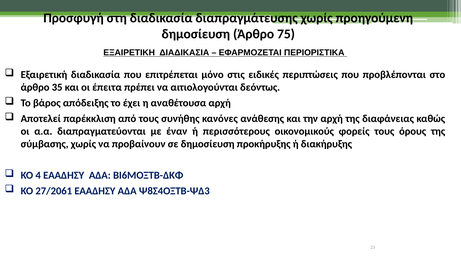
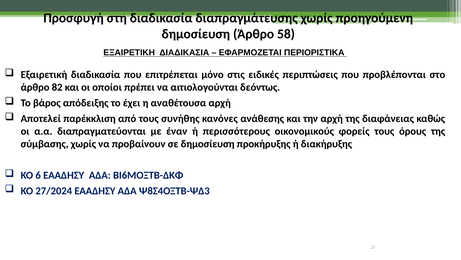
75: 75 -> 58
35: 35 -> 82
έπειτα: έπειτα -> οποίοι
4: 4 -> 6
27/2061: 27/2061 -> 27/2024
